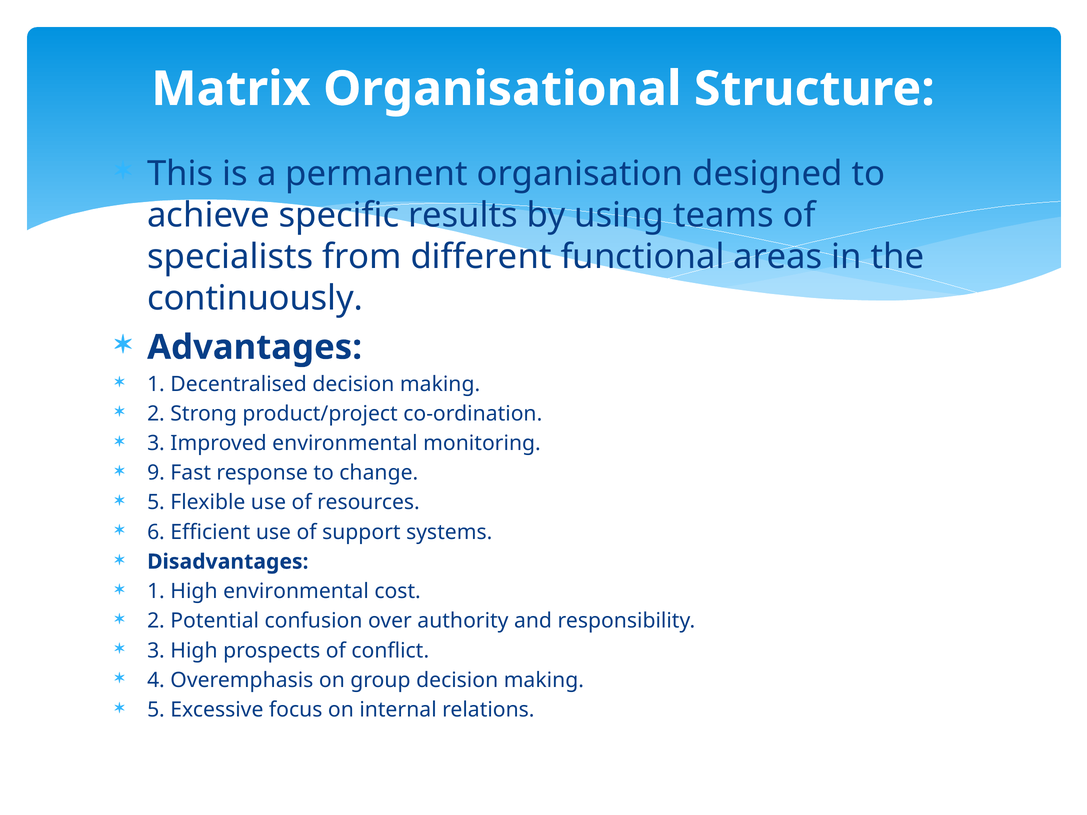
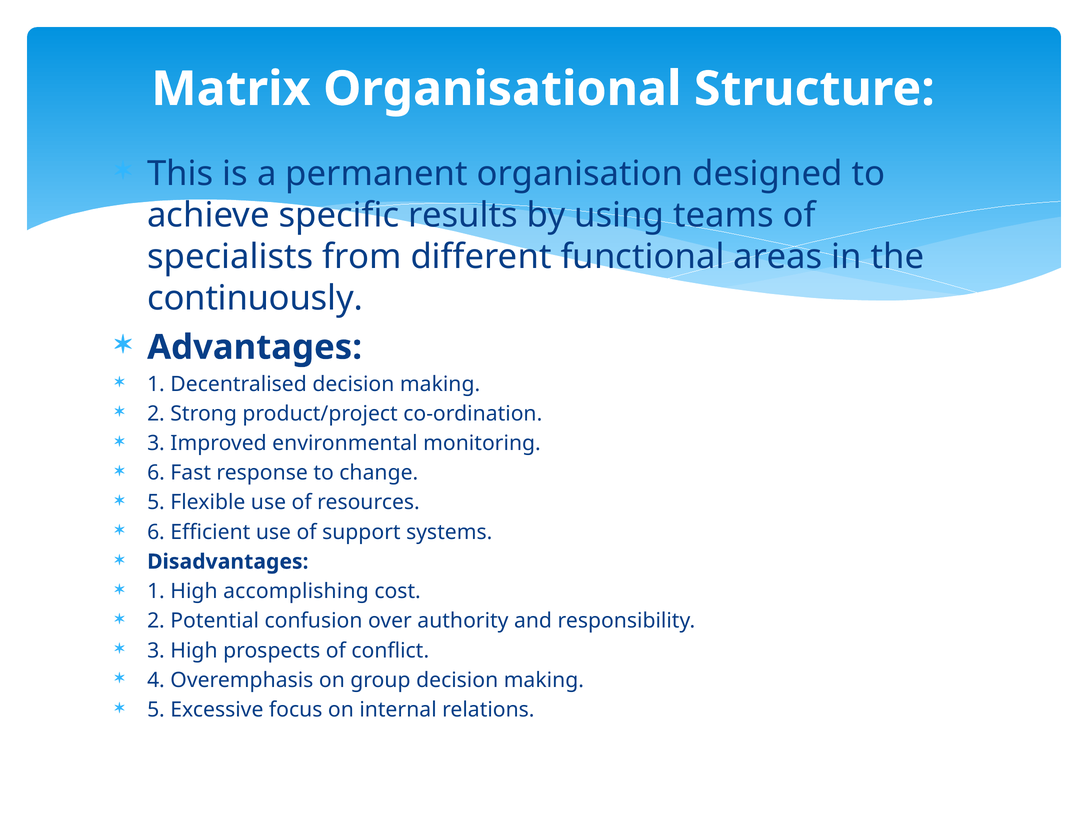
9 at (156, 473): 9 -> 6
High environmental: environmental -> accomplishing
